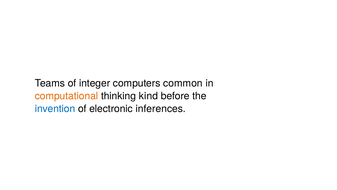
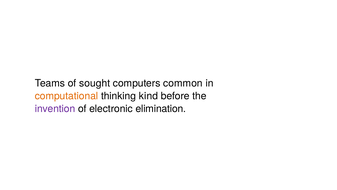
integer: integer -> sought
invention colour: blue -> purple
inferences: inferences -> elimination
